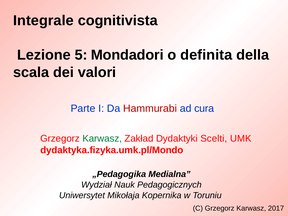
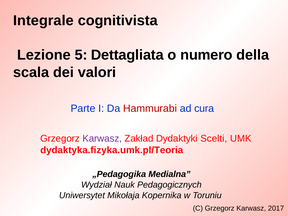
Mondadori: Mondadori -> Dettagliata
definita: definita -> numero
Karwasz at (102, 139) colour: green -> purple
dydaktyka.fizyka.umk.pl/Mondo: dydaktyka.fizyka.umk.pl/Mondo -> dydaktyka.fizyka.umk.pl/Teoria
